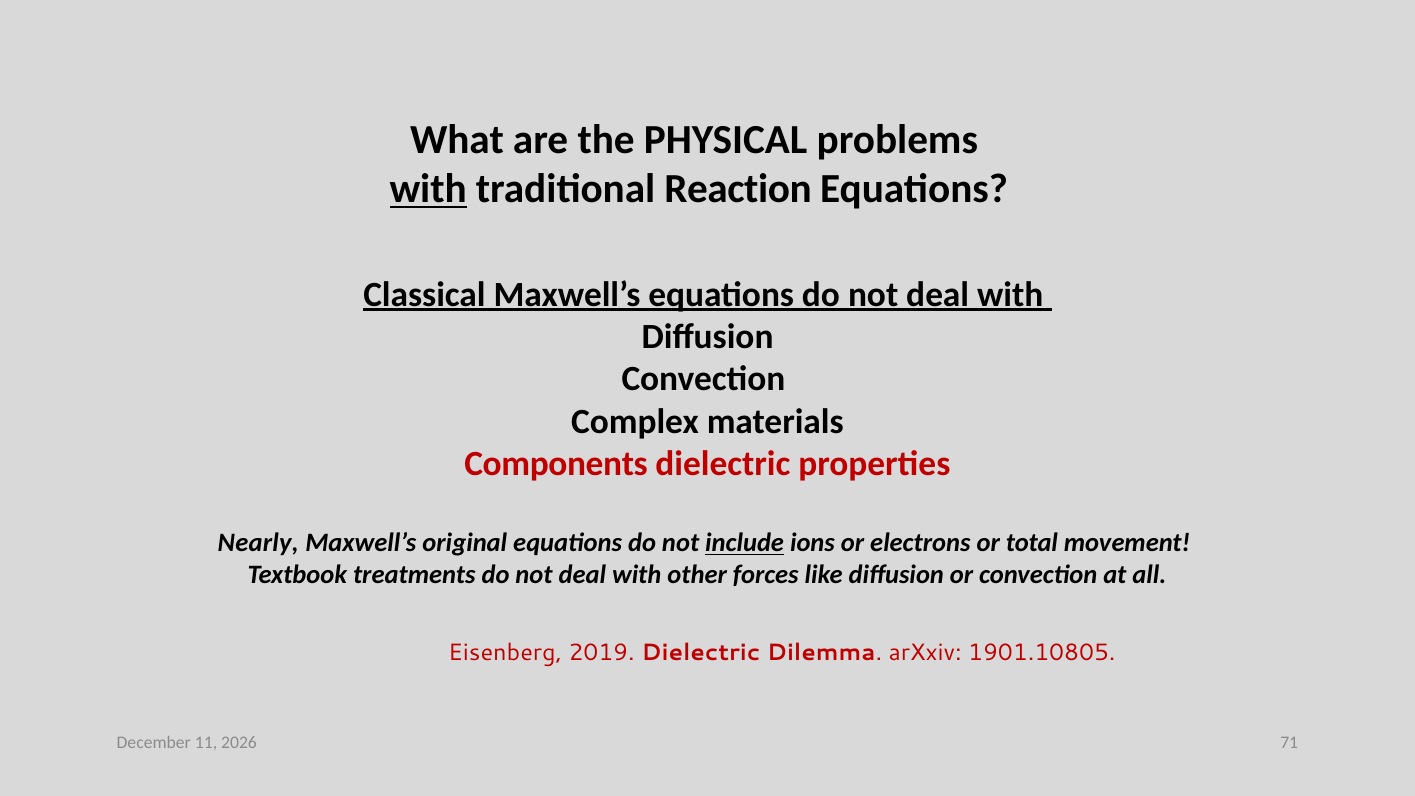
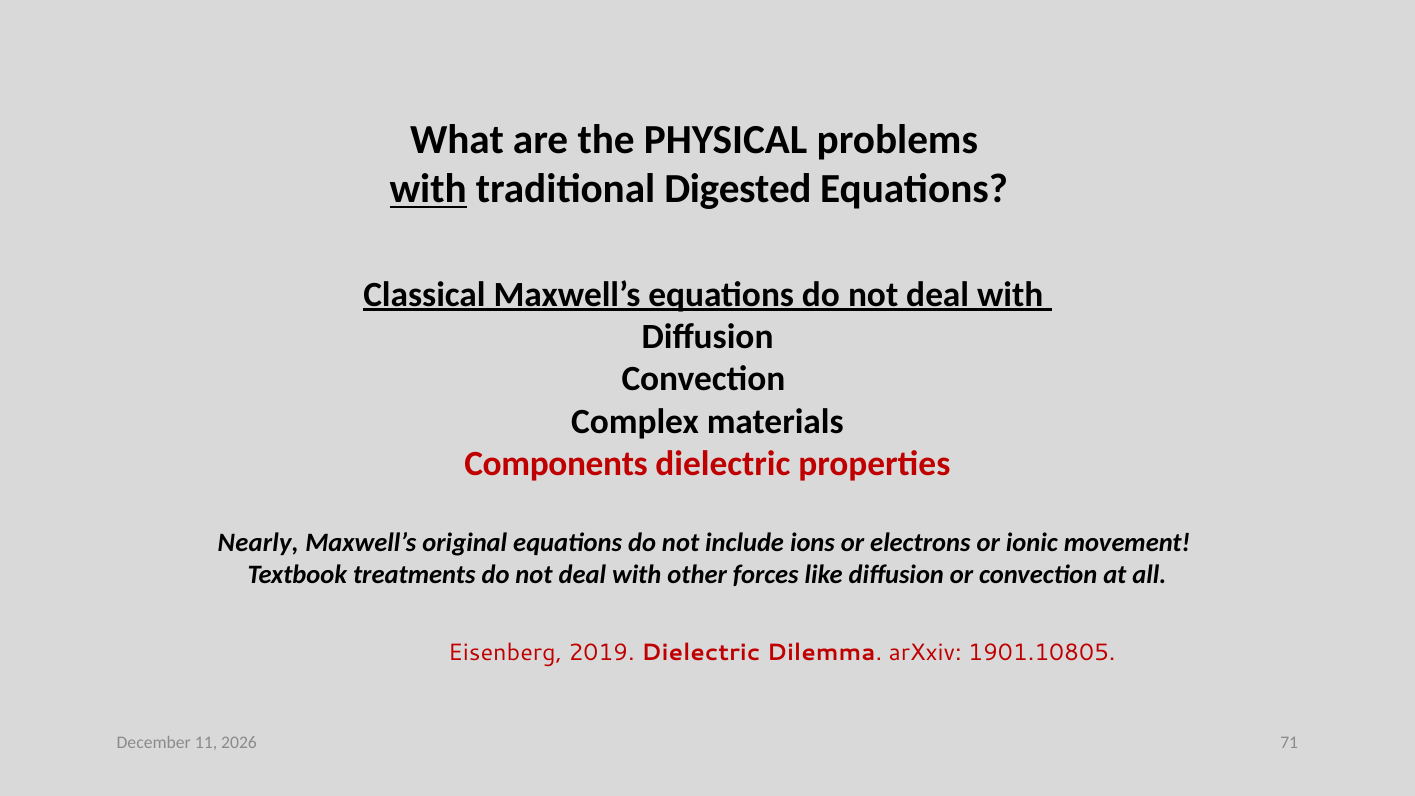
Reaction: Reaction -> Digested
include underline: present -> none
total: total -> ionic
